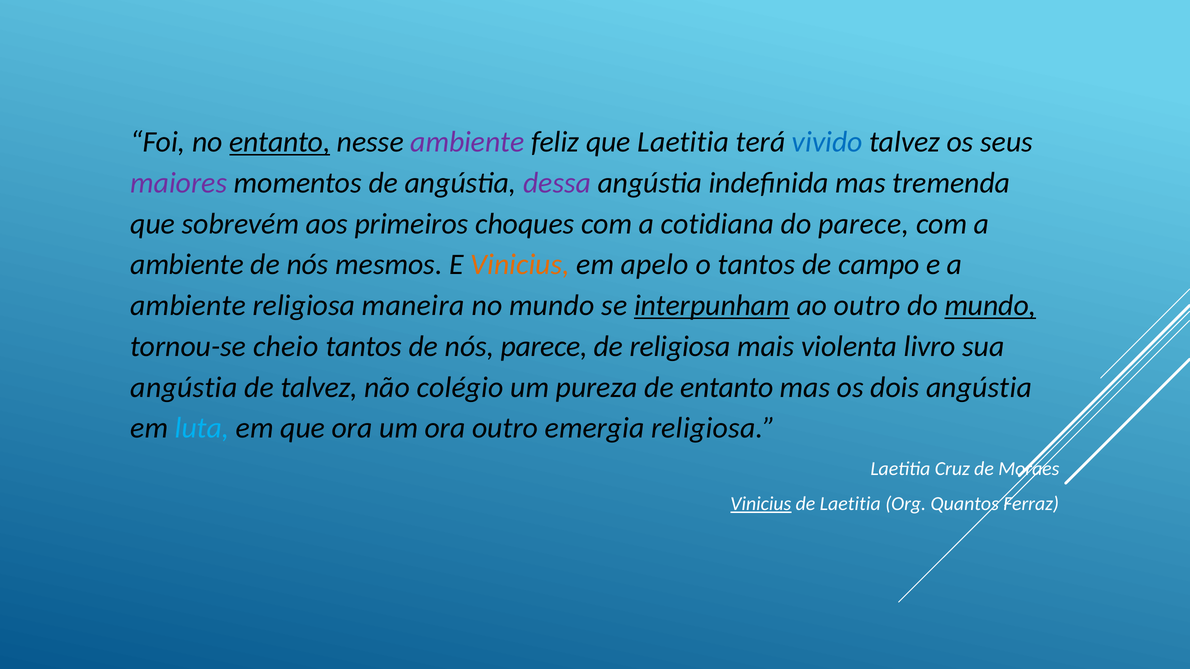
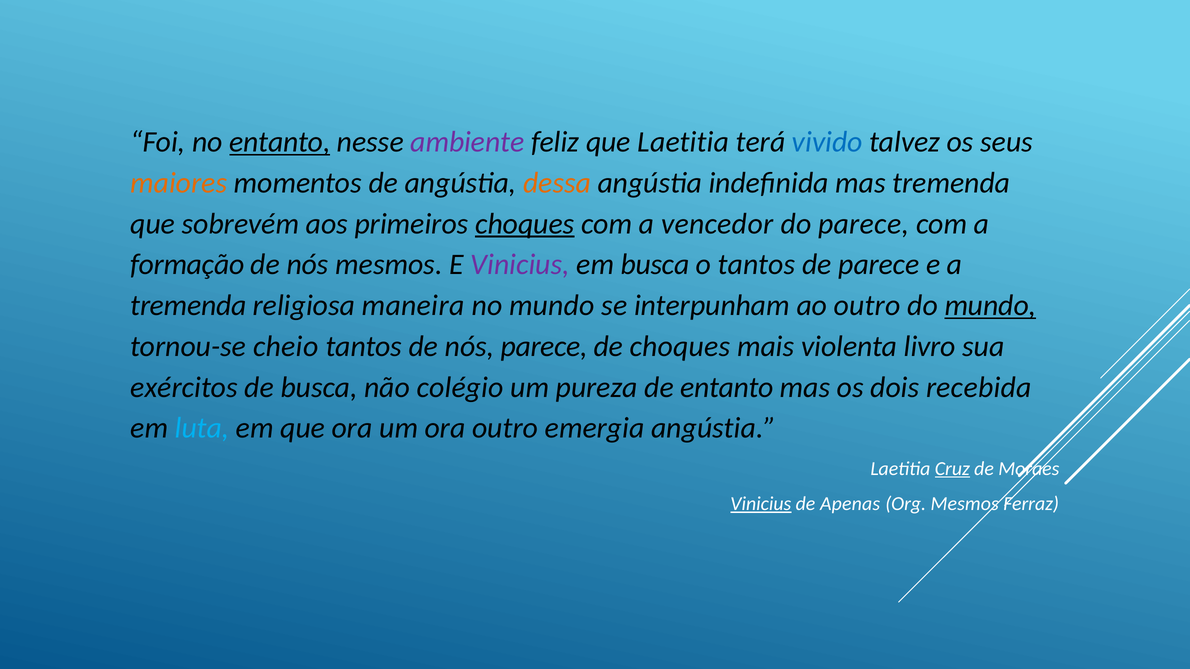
maiores colour: purple -> orange
dessa colour: purple -> orange
choques at (525, 224) underline: none -> present
cotidiana: cotidiana -> vencedor
ambiente at (187, 265): ambiente -> formação
Vinicius at (520, 265) colour: orange -> purple
em apelo: apelo -> busca
de campo: campo -> parece
ambiente at (188, 306): ambiente -> tremenda
interpunham underline: present -> none
de religiosa: religiosa -> choques
angústia at (184, 387): angústia -> exércitos
de talvez: talvez -> busca
dois angústia: angústia -> recebida
emergia religiosa: religiosa -> angústia
Cruz underline: none -> present
de Laetitia: Laetitia -> Apenas
Org Quantos: Quantos -> Mesmos
